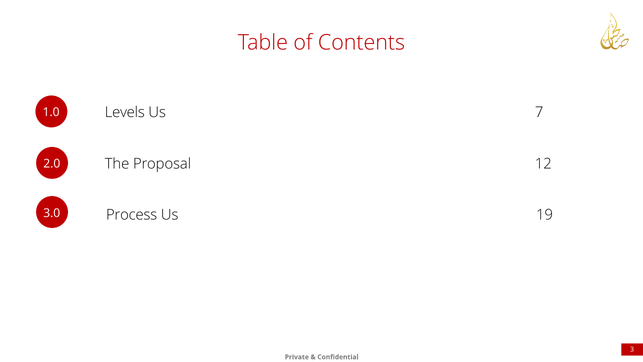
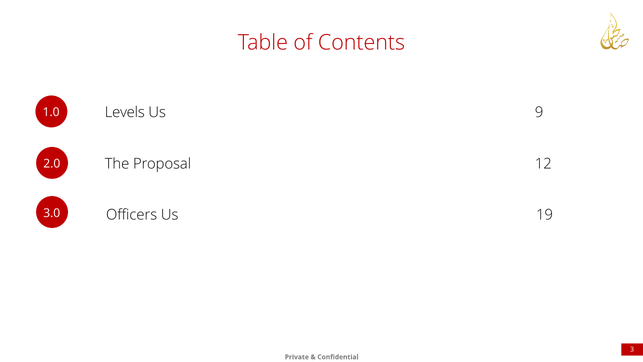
7: 7 -> 9
Process: Process -> Officers
